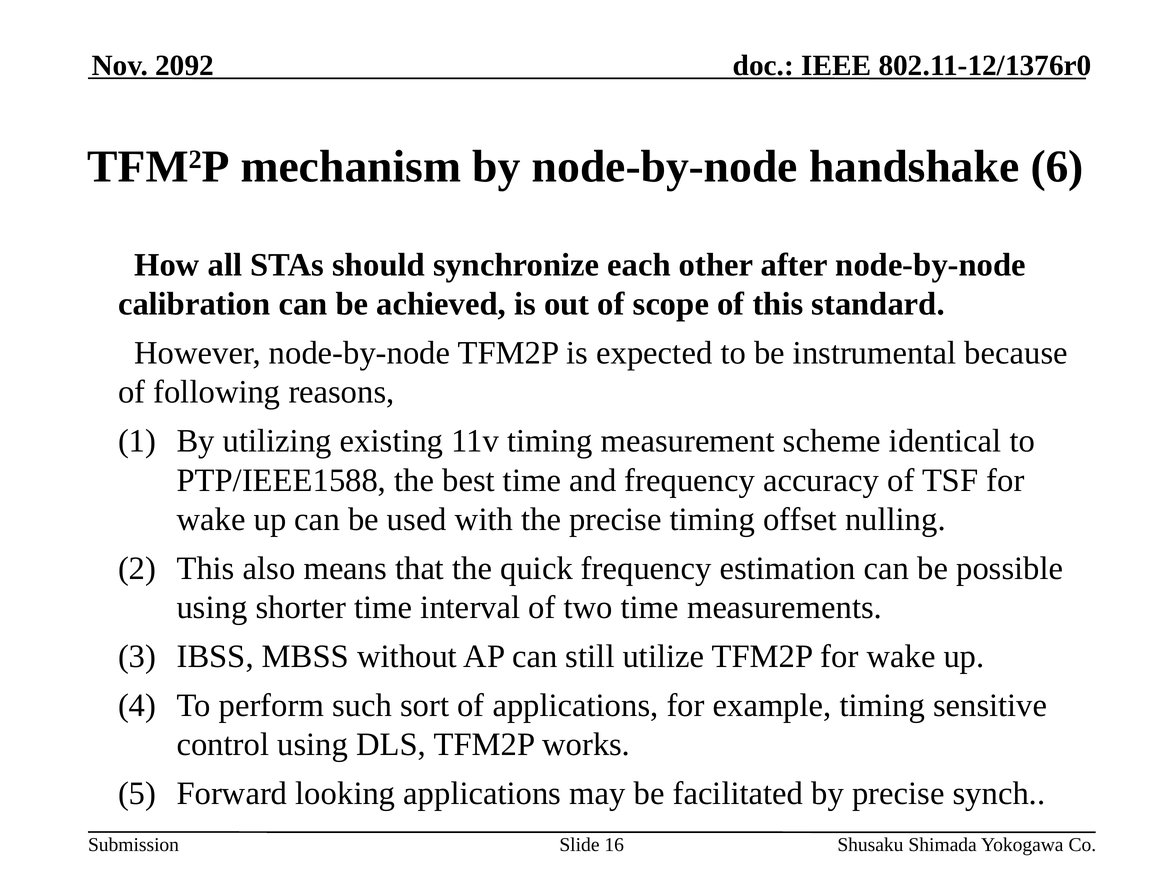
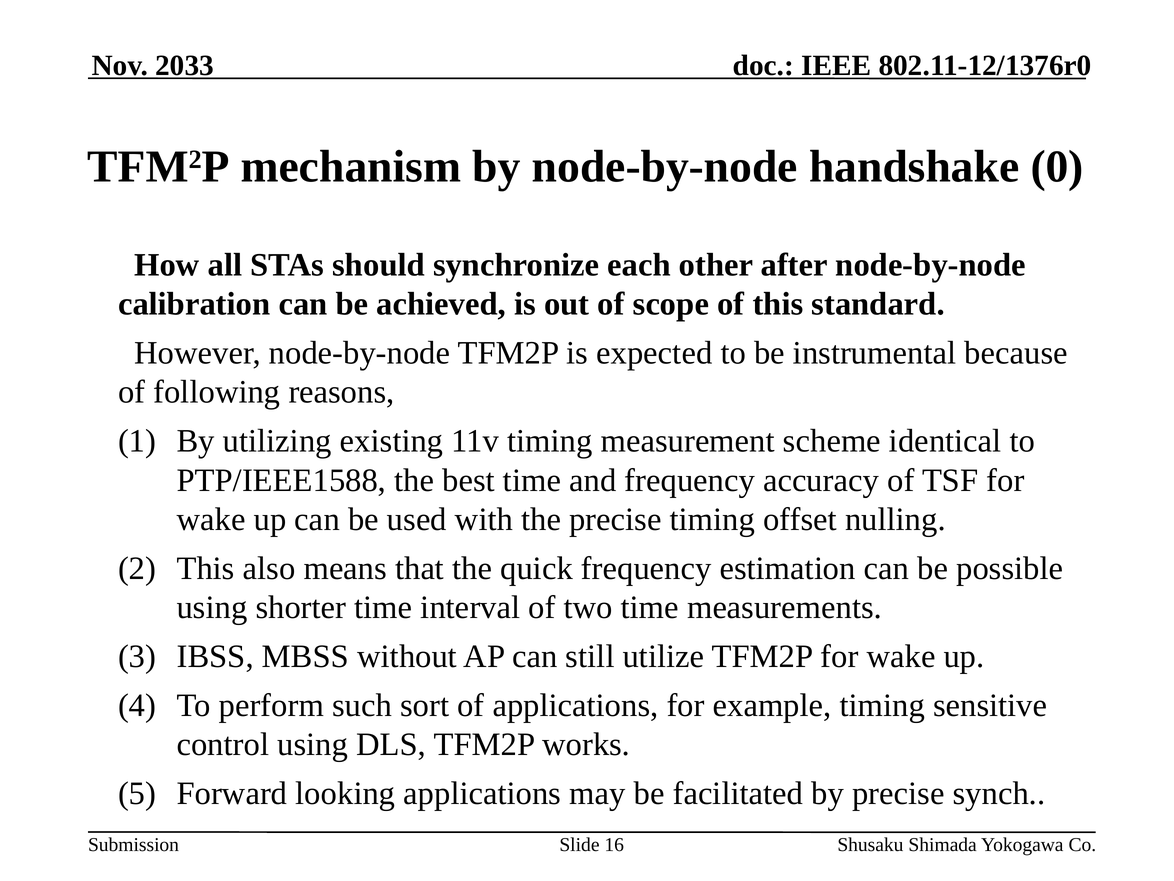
2092: 2092 -> 2033
6: 6 -> 0
